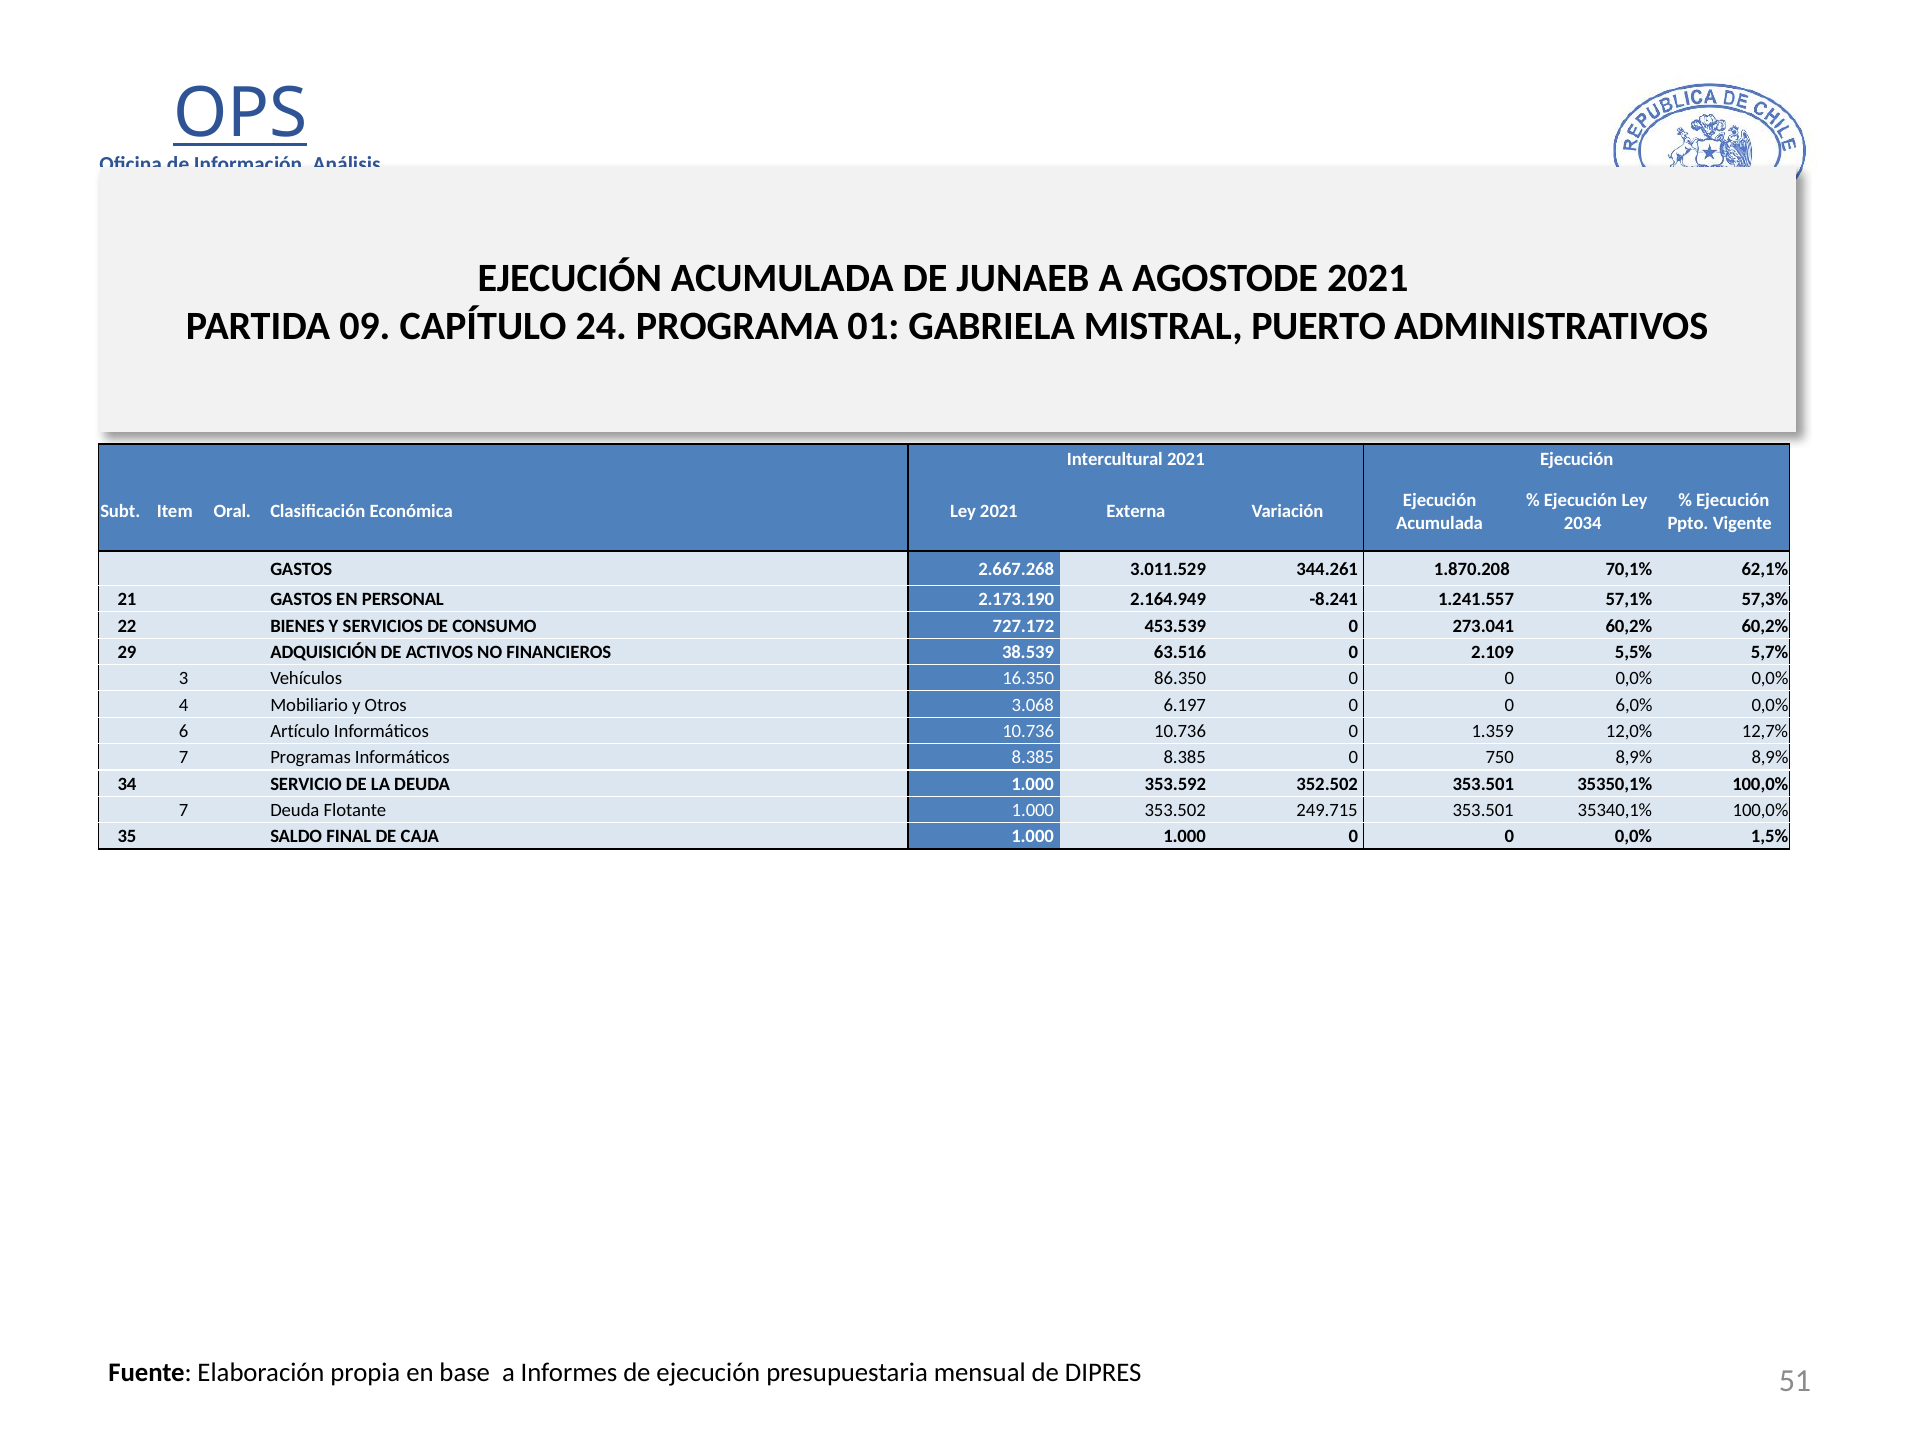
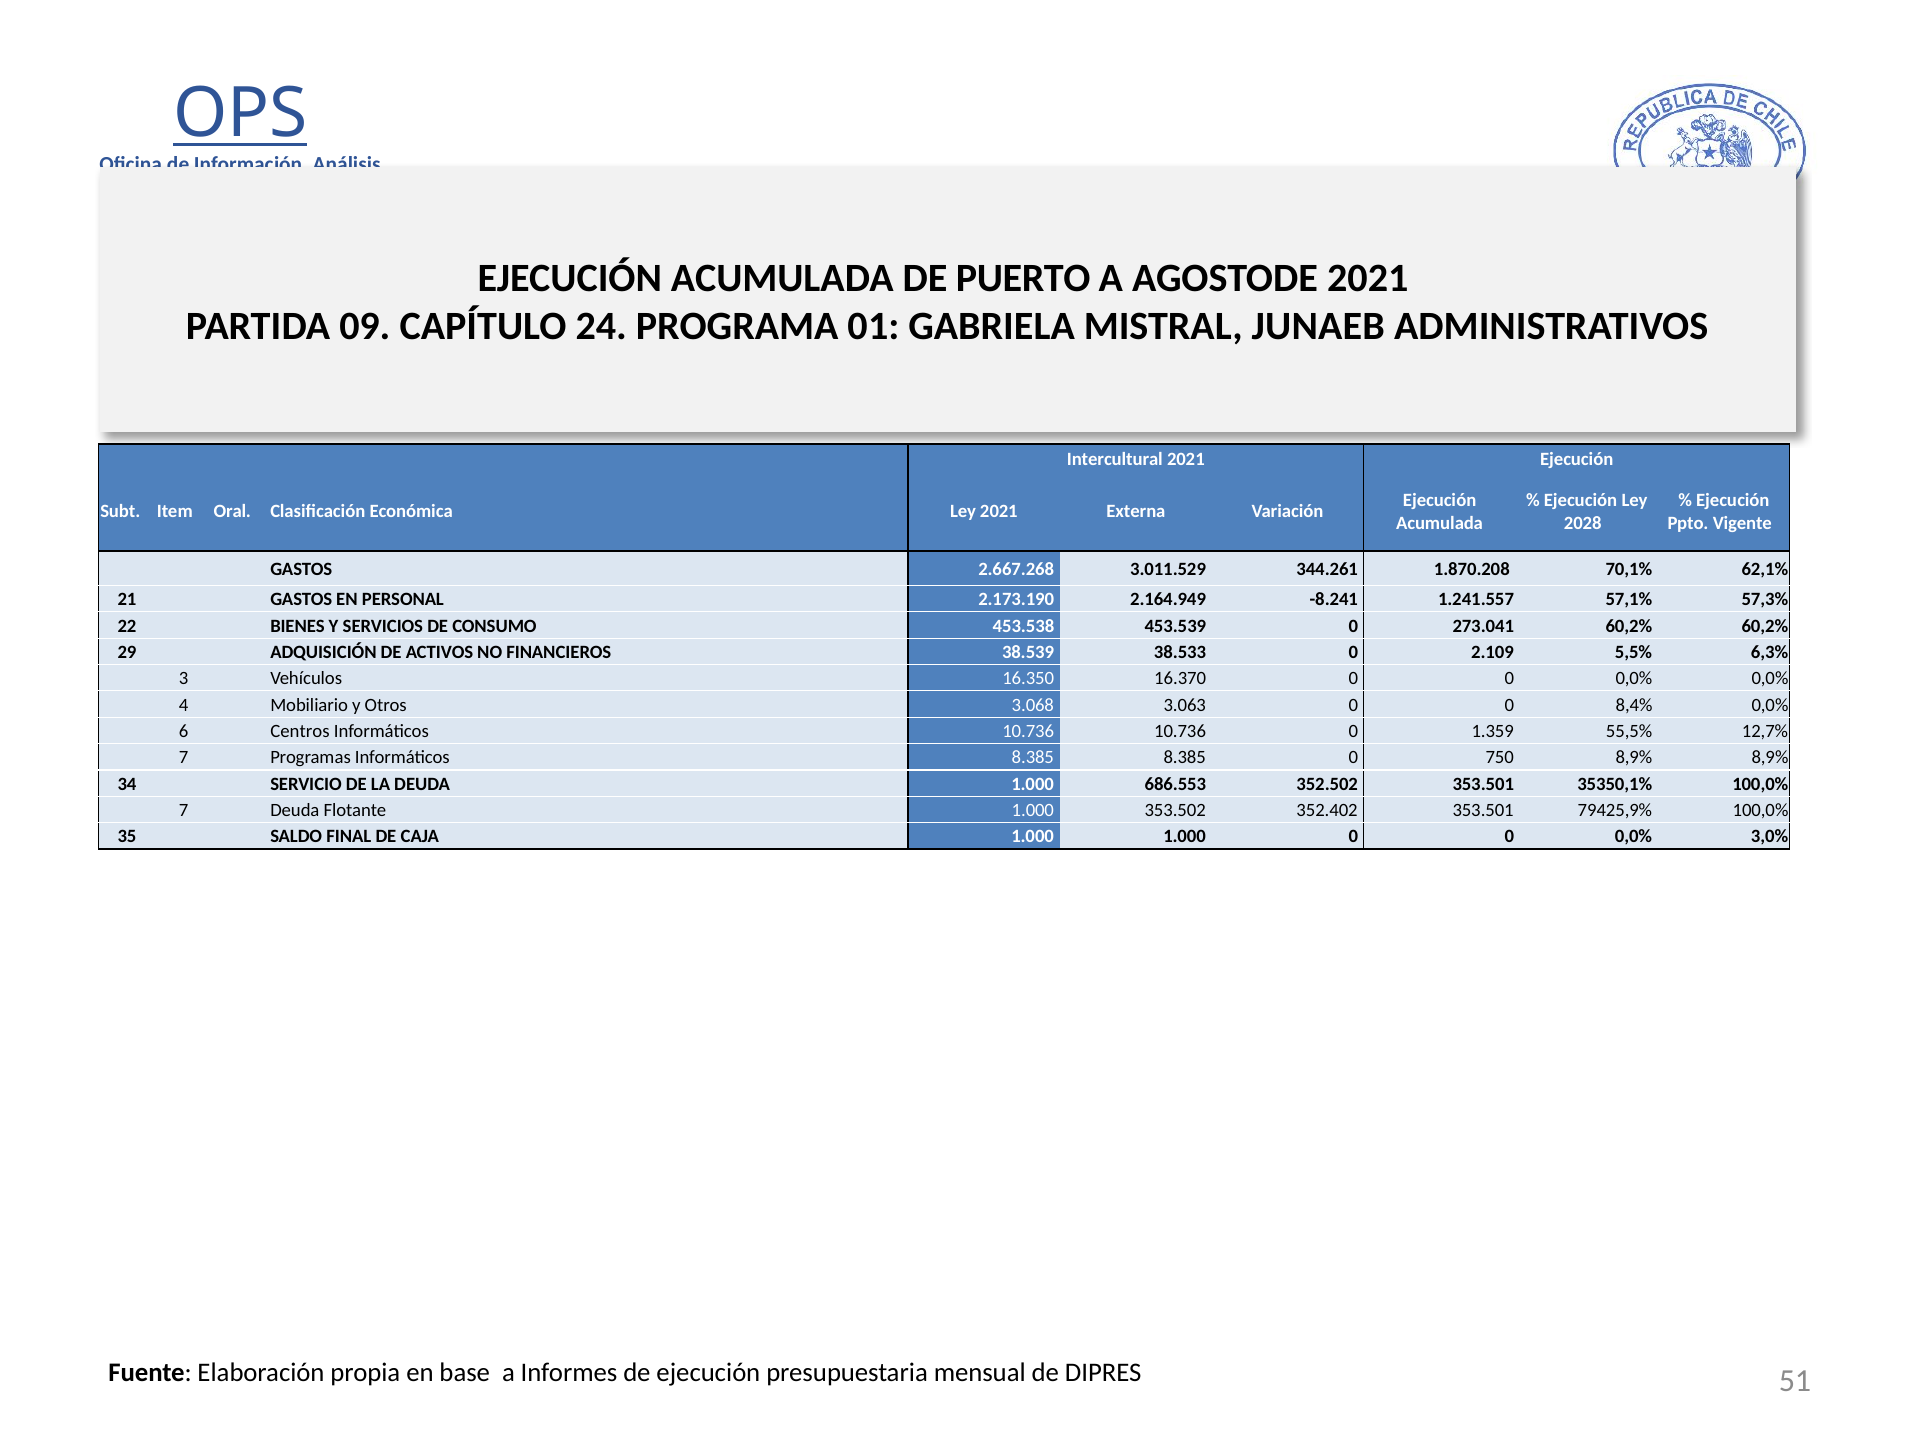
JUNAEB: JUNAEB -> PUERTO
PUERTO: PUERTO -> JUNAEB
2034: 2034 -> 2028
727.172: 727.172 -> 453.538
63.516: 63.516 -> 38.533
5,7%: 5,7% -> 6,3%
86.350: 86.350 -> 16.370
6.197: 6.197 -> 3.063
6,0%: 6,0% -> 8,4%
Artículo: Artículo -> Centros
12,0%: 12,0% -> 55,5%
353.592: 353.592 -> 686.553
249.715: 249.715 -> 352.402
35340,1%: 35340,1% -> 79425,9%
1,5%: 1,5% -> 3,0%
